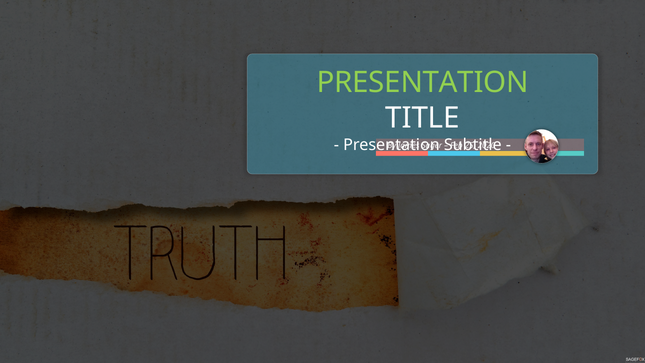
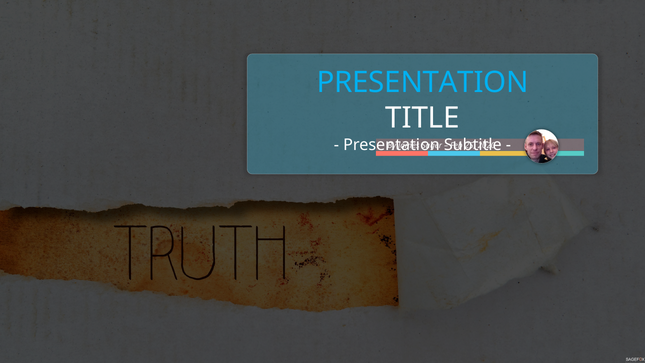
PRESENTATION at (423, 83) colour: light green -> light blue
